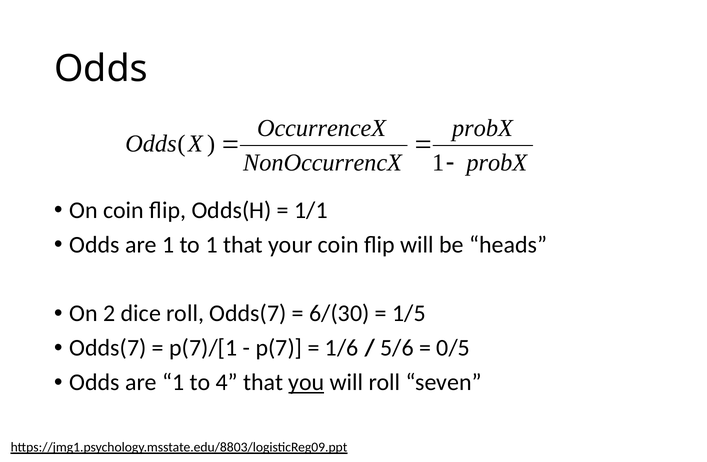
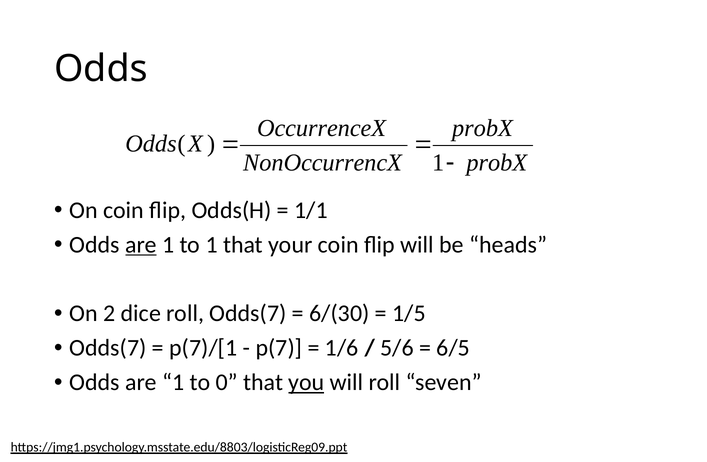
are at (141, 245) underline: none -> present
0/5: 0/5 -> 6/5
4: 4 -> 0
